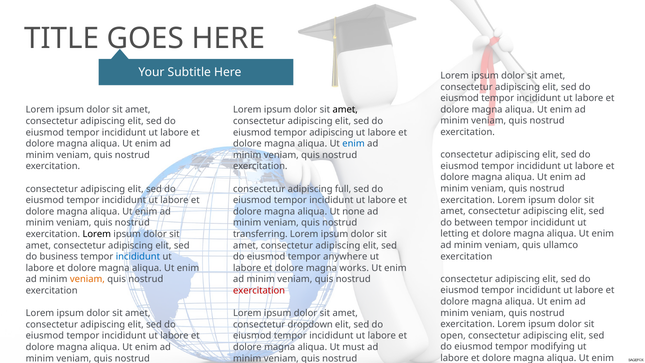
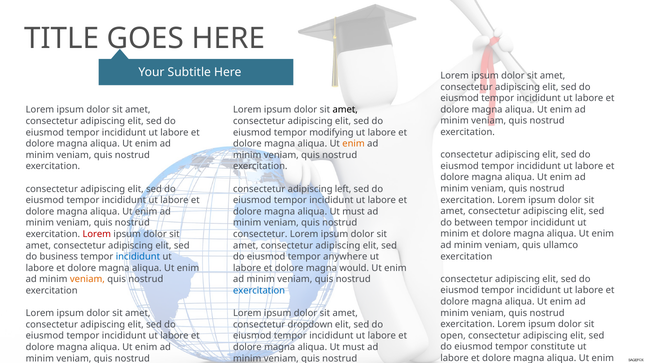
tempor adipiscing: adipiscing -> modifying
enim at (354, 144) colour: blue -> orange
full: full -> left
none at (354, 211): none -> must
letting at (455, 234): letting -> minim
Lorem at (97, 234) colour: black -> red
transferring at (260, 234): transferring -> consectetur
works: works -> would
exercitation at (259, 291) colour: red -> blue
modifying: modifying -> constitute
